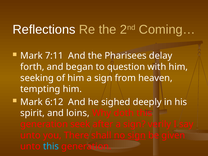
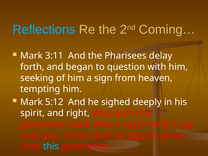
Reflections colour: white -> light blue
7:11: 7:11 -> 3:11
6:12: 6:12 -> 5:12
loins: loins -> right
